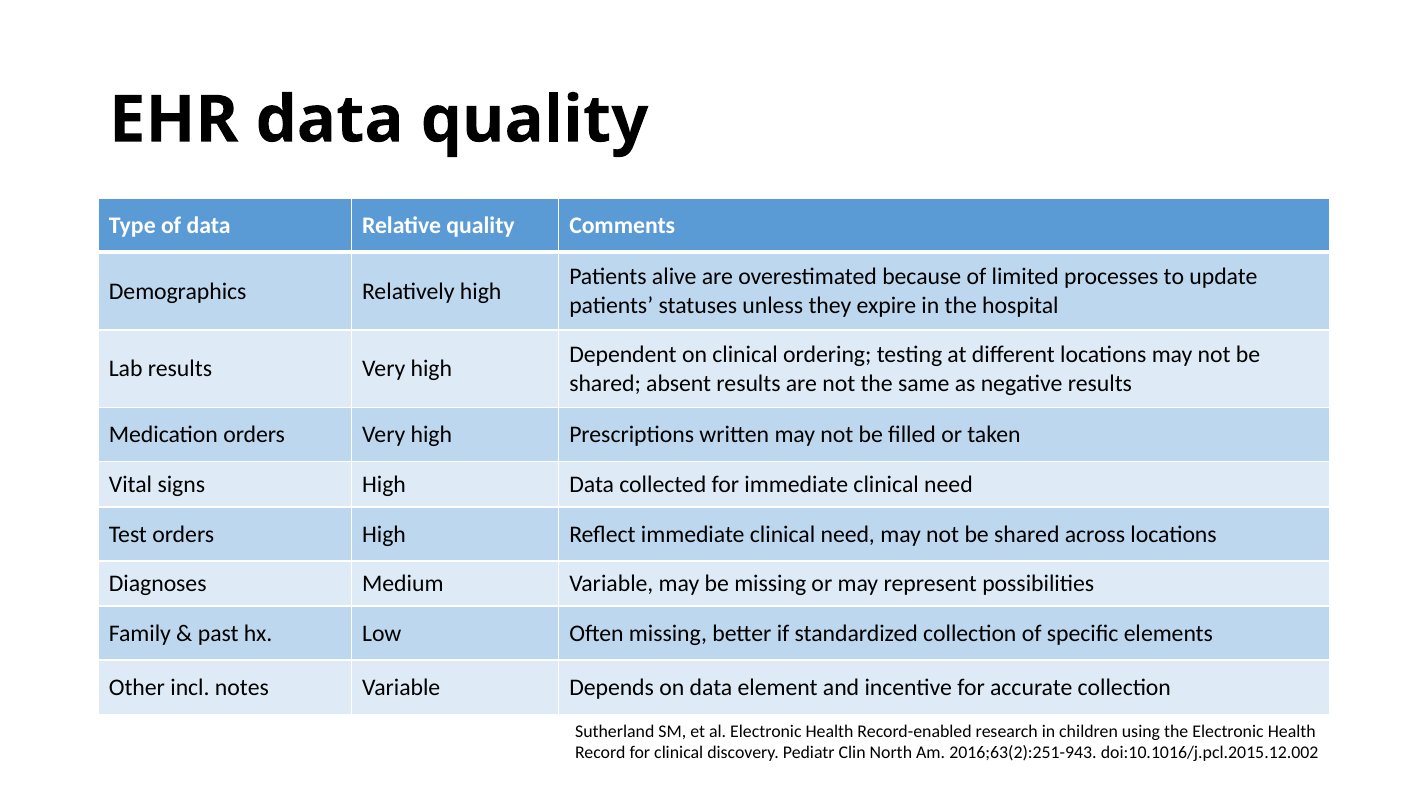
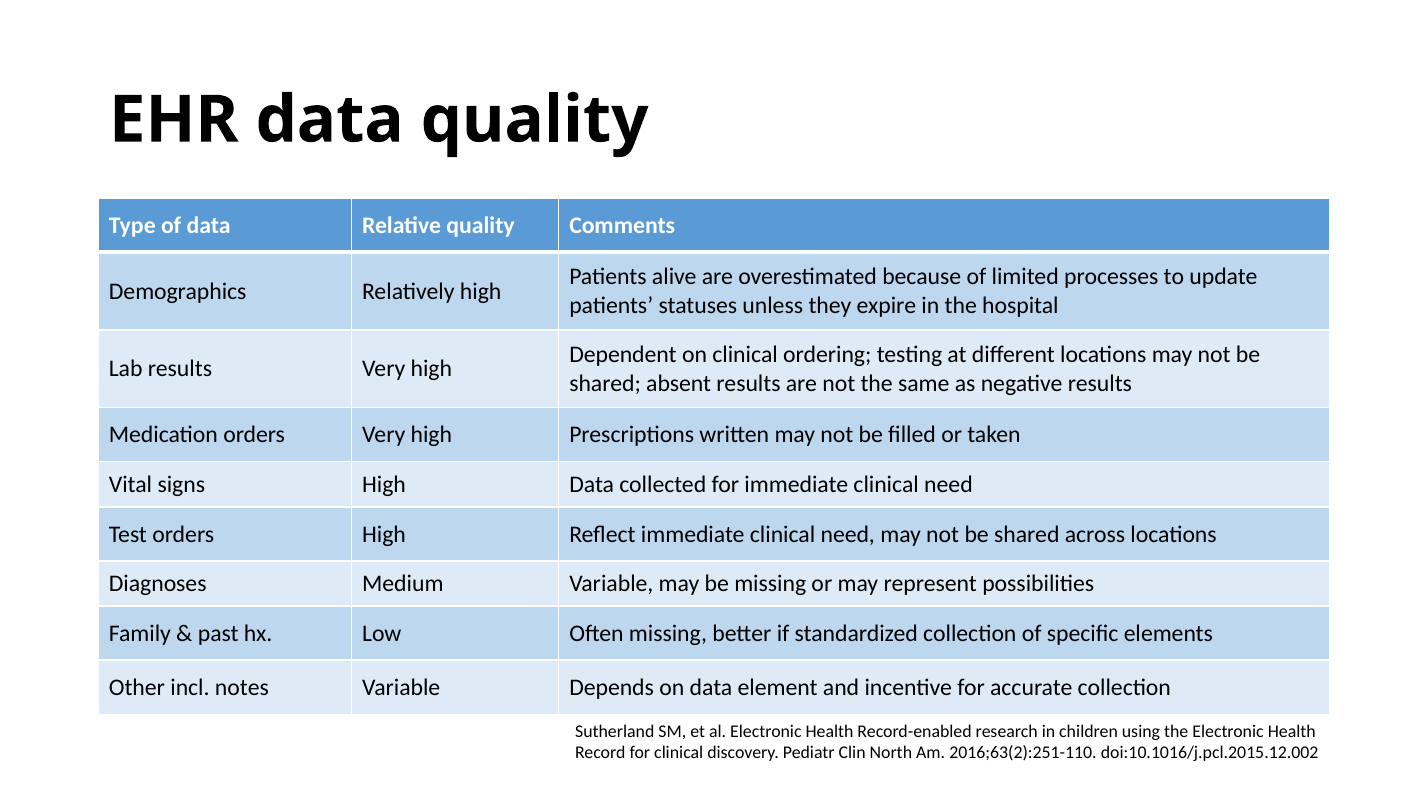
2016;63(2):251-943: 2016;63(2):251-943 -> 2016;63(2):251-110
